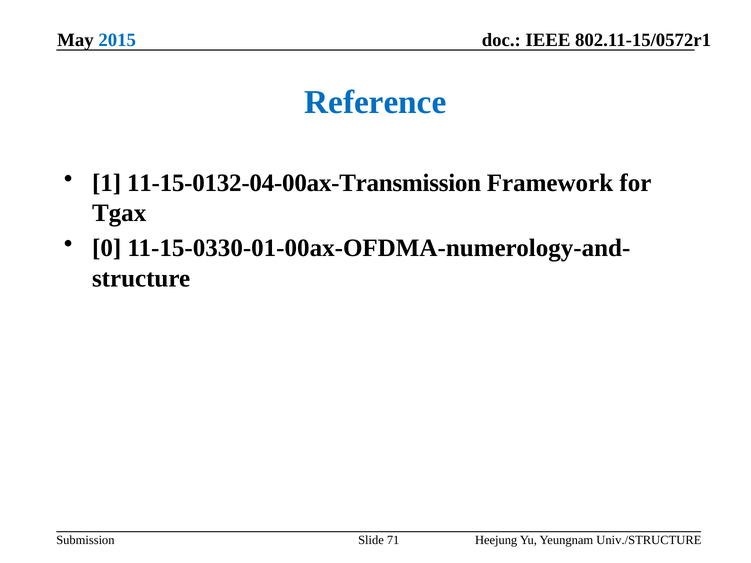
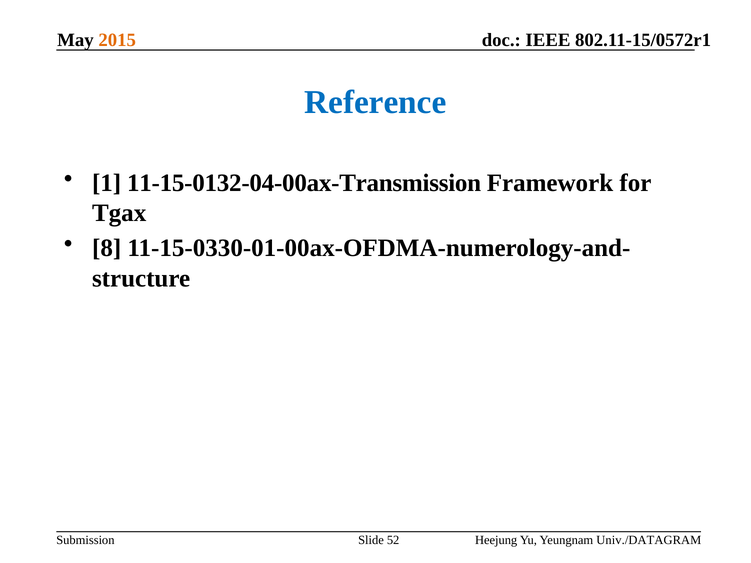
2015 colour: blue -> orange
0: 0 -> 8
71: 71 -> 52
Univ./STRUCTURE: Univ./STRUCTURE -> Univ./DATAGRAM
